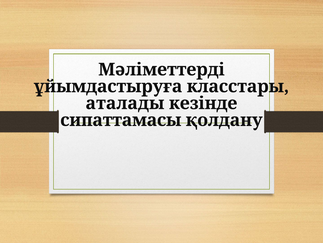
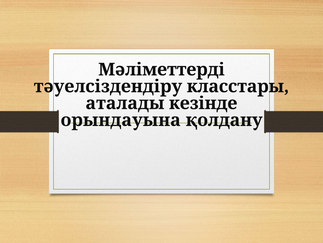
ұйымдастыруға: ұйымдастыруға -> тәуелсіздендіру
сипаттамасы: сипаттамасы -> орындауына
